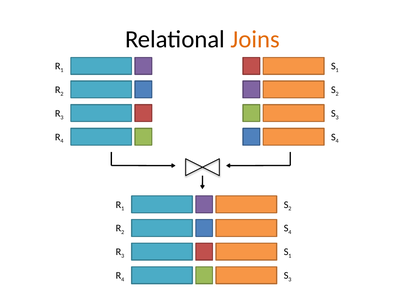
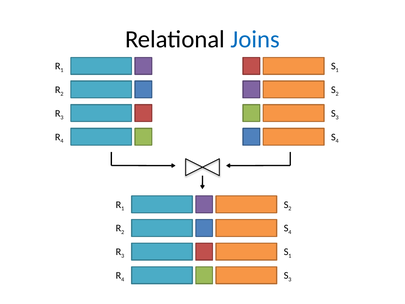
Joins colour: orange -> blue
